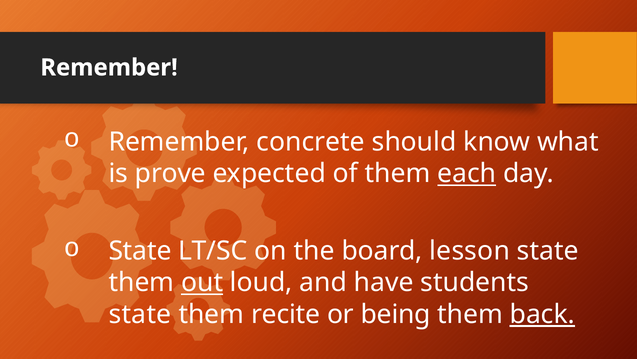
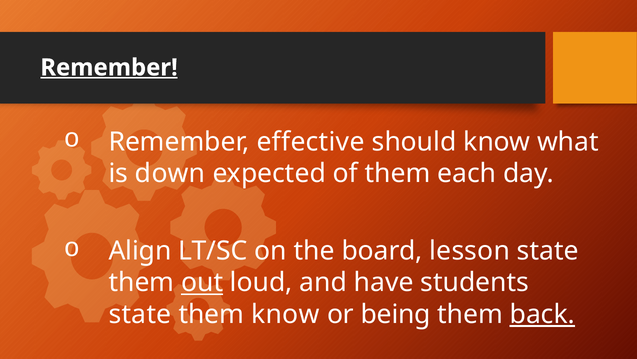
Remember at (109, 67) underline: none -> present
concrete: concrete -> effective
prove: prove -> down
each underline: present -> none
State at (140, 250): State -> Align
them recite: recite -> know
